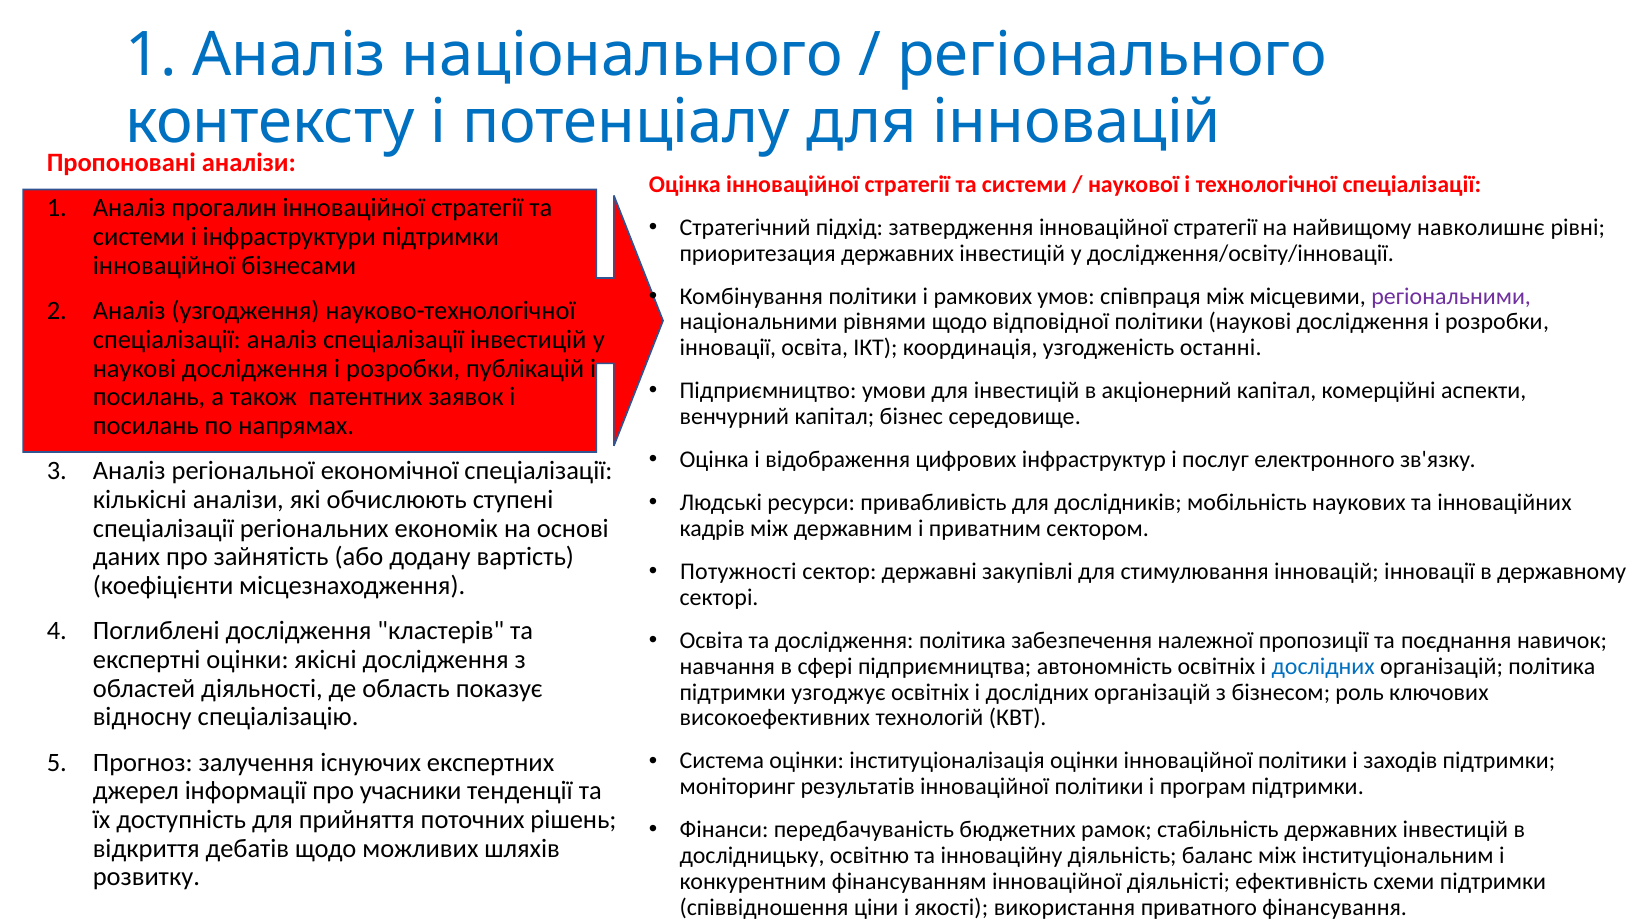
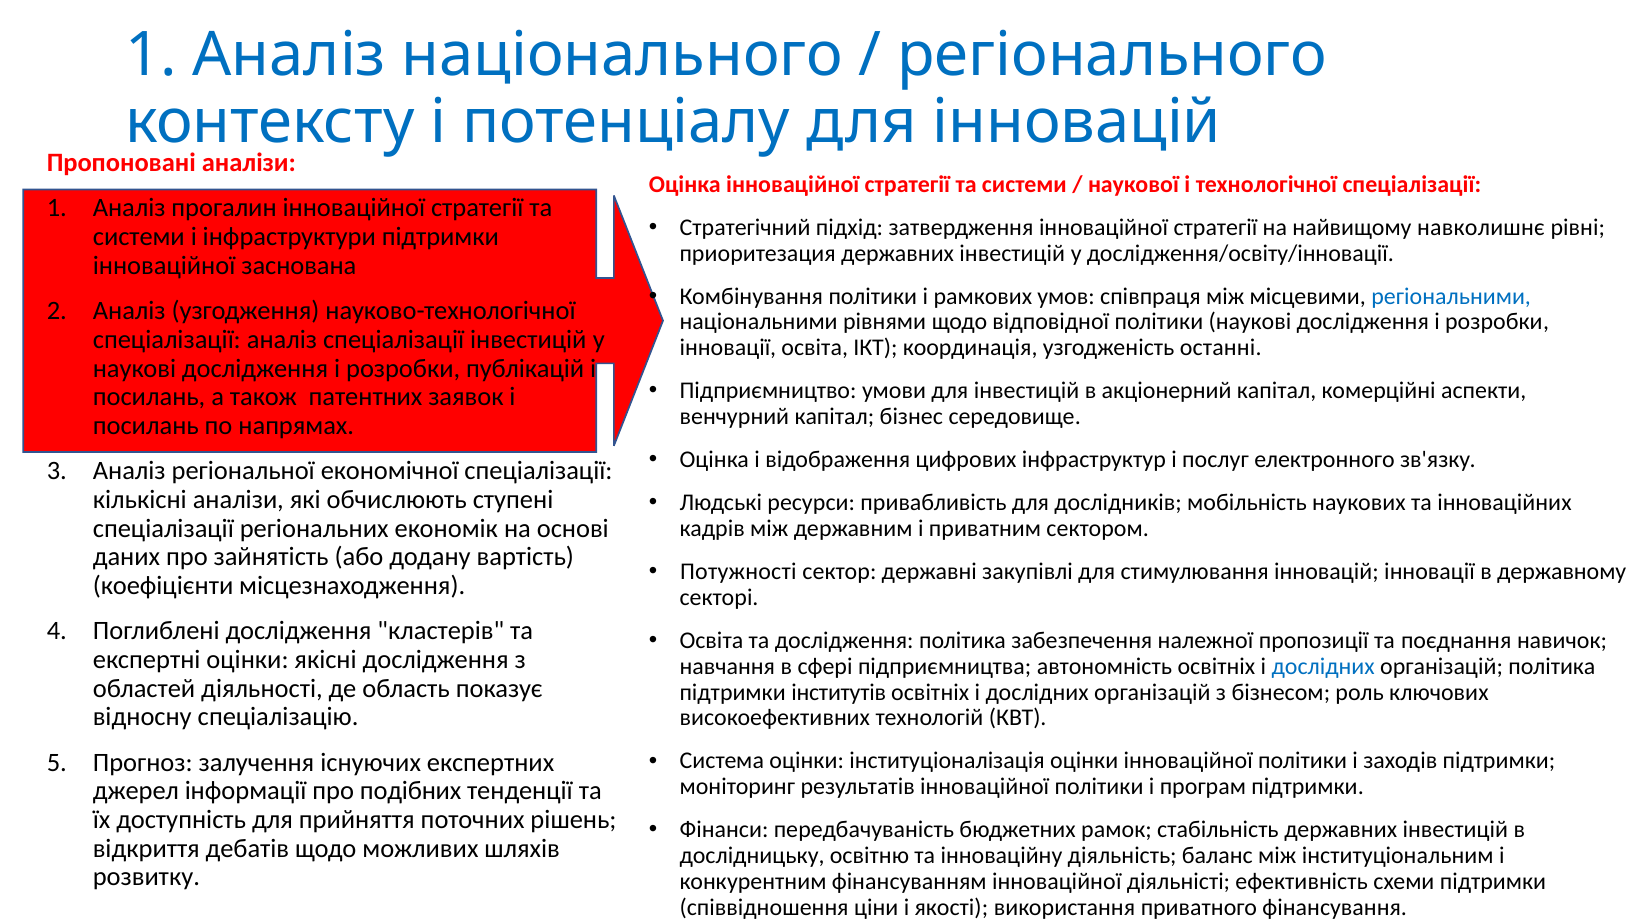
бізнесами: бізнесами -> заснована
регіональними colour: purple -> blue
узгоджує: узгоджує -> інститутів
учасники: учасники -> подібних
